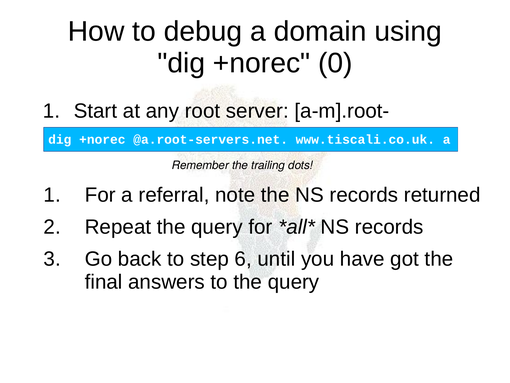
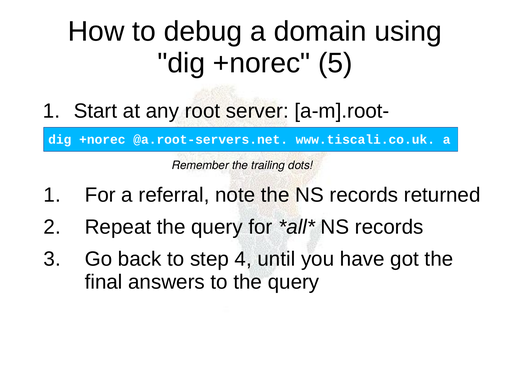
0: 0 -> 5
6: 6 -> 4
